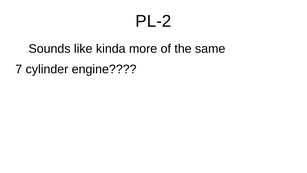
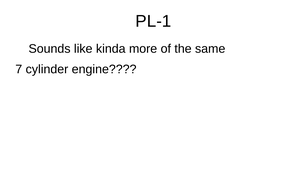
PL-2: PL-2 -> PL-1
